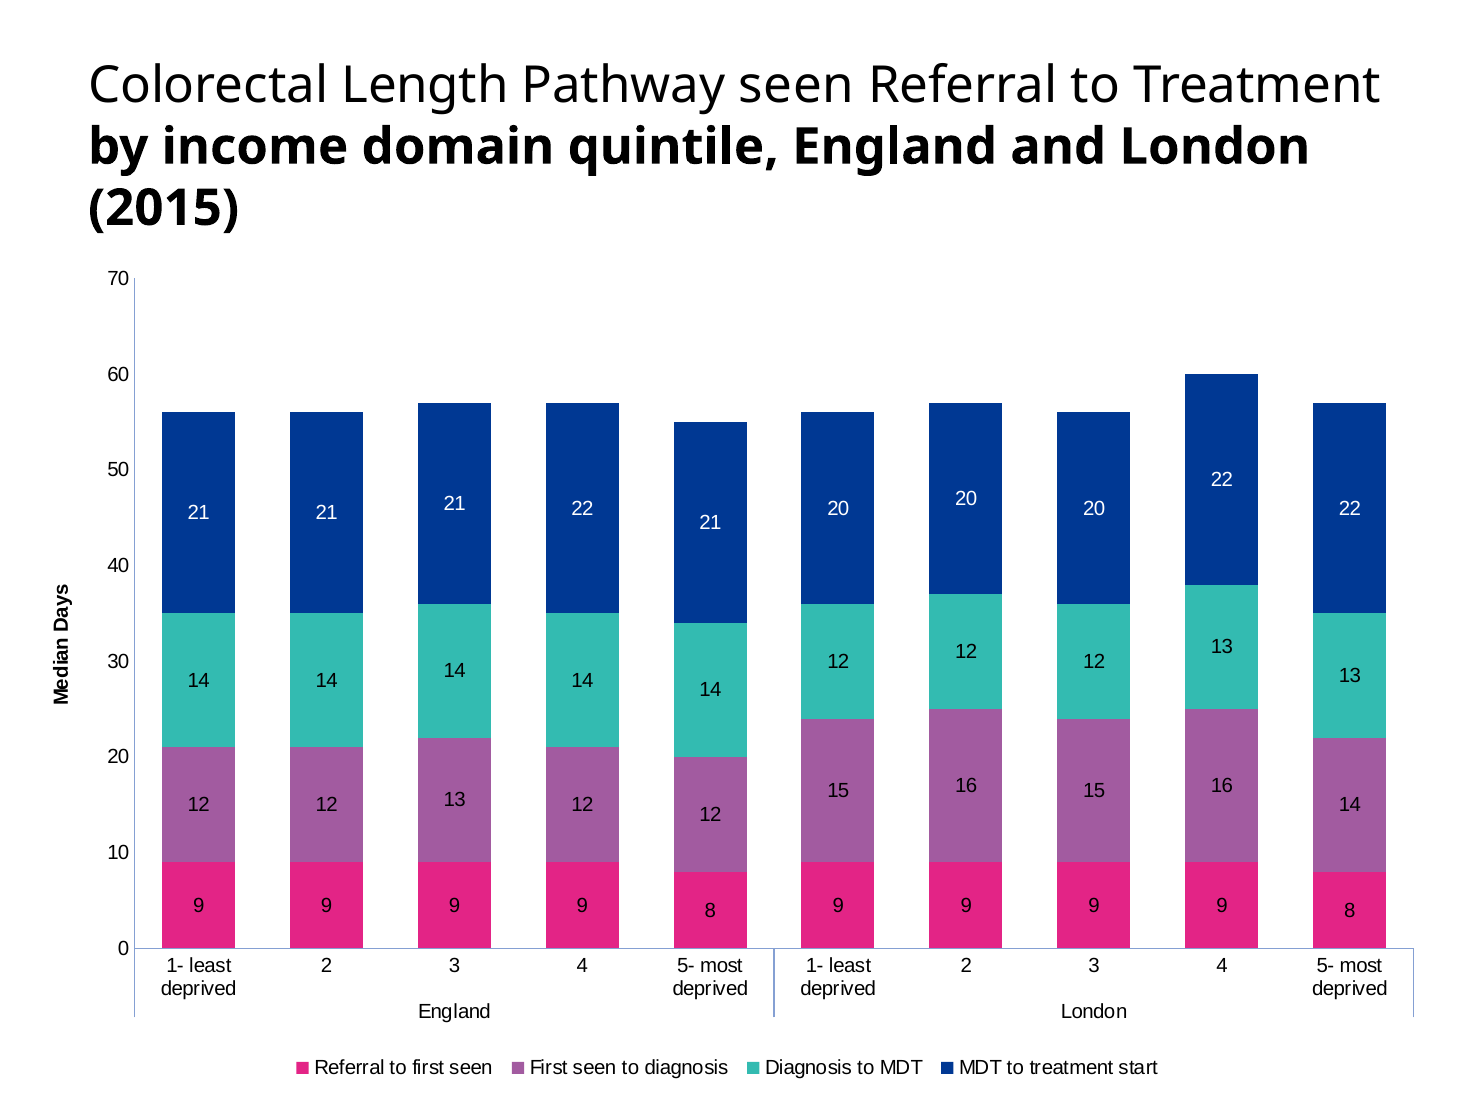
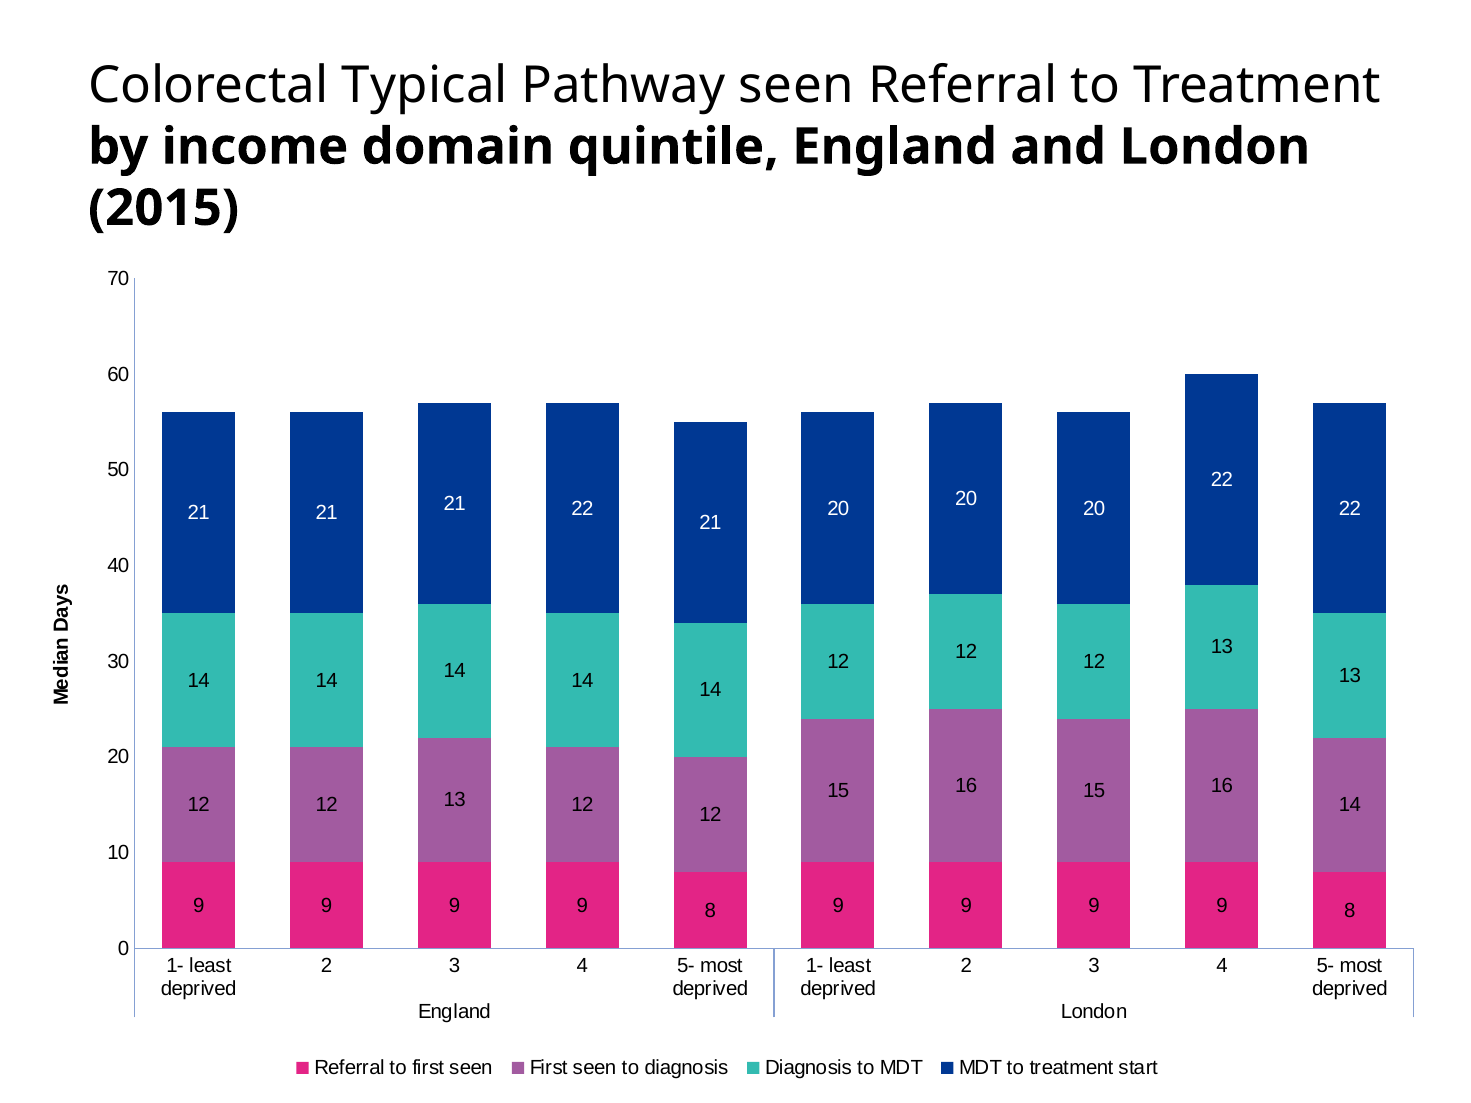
Length: Length -> Typical
